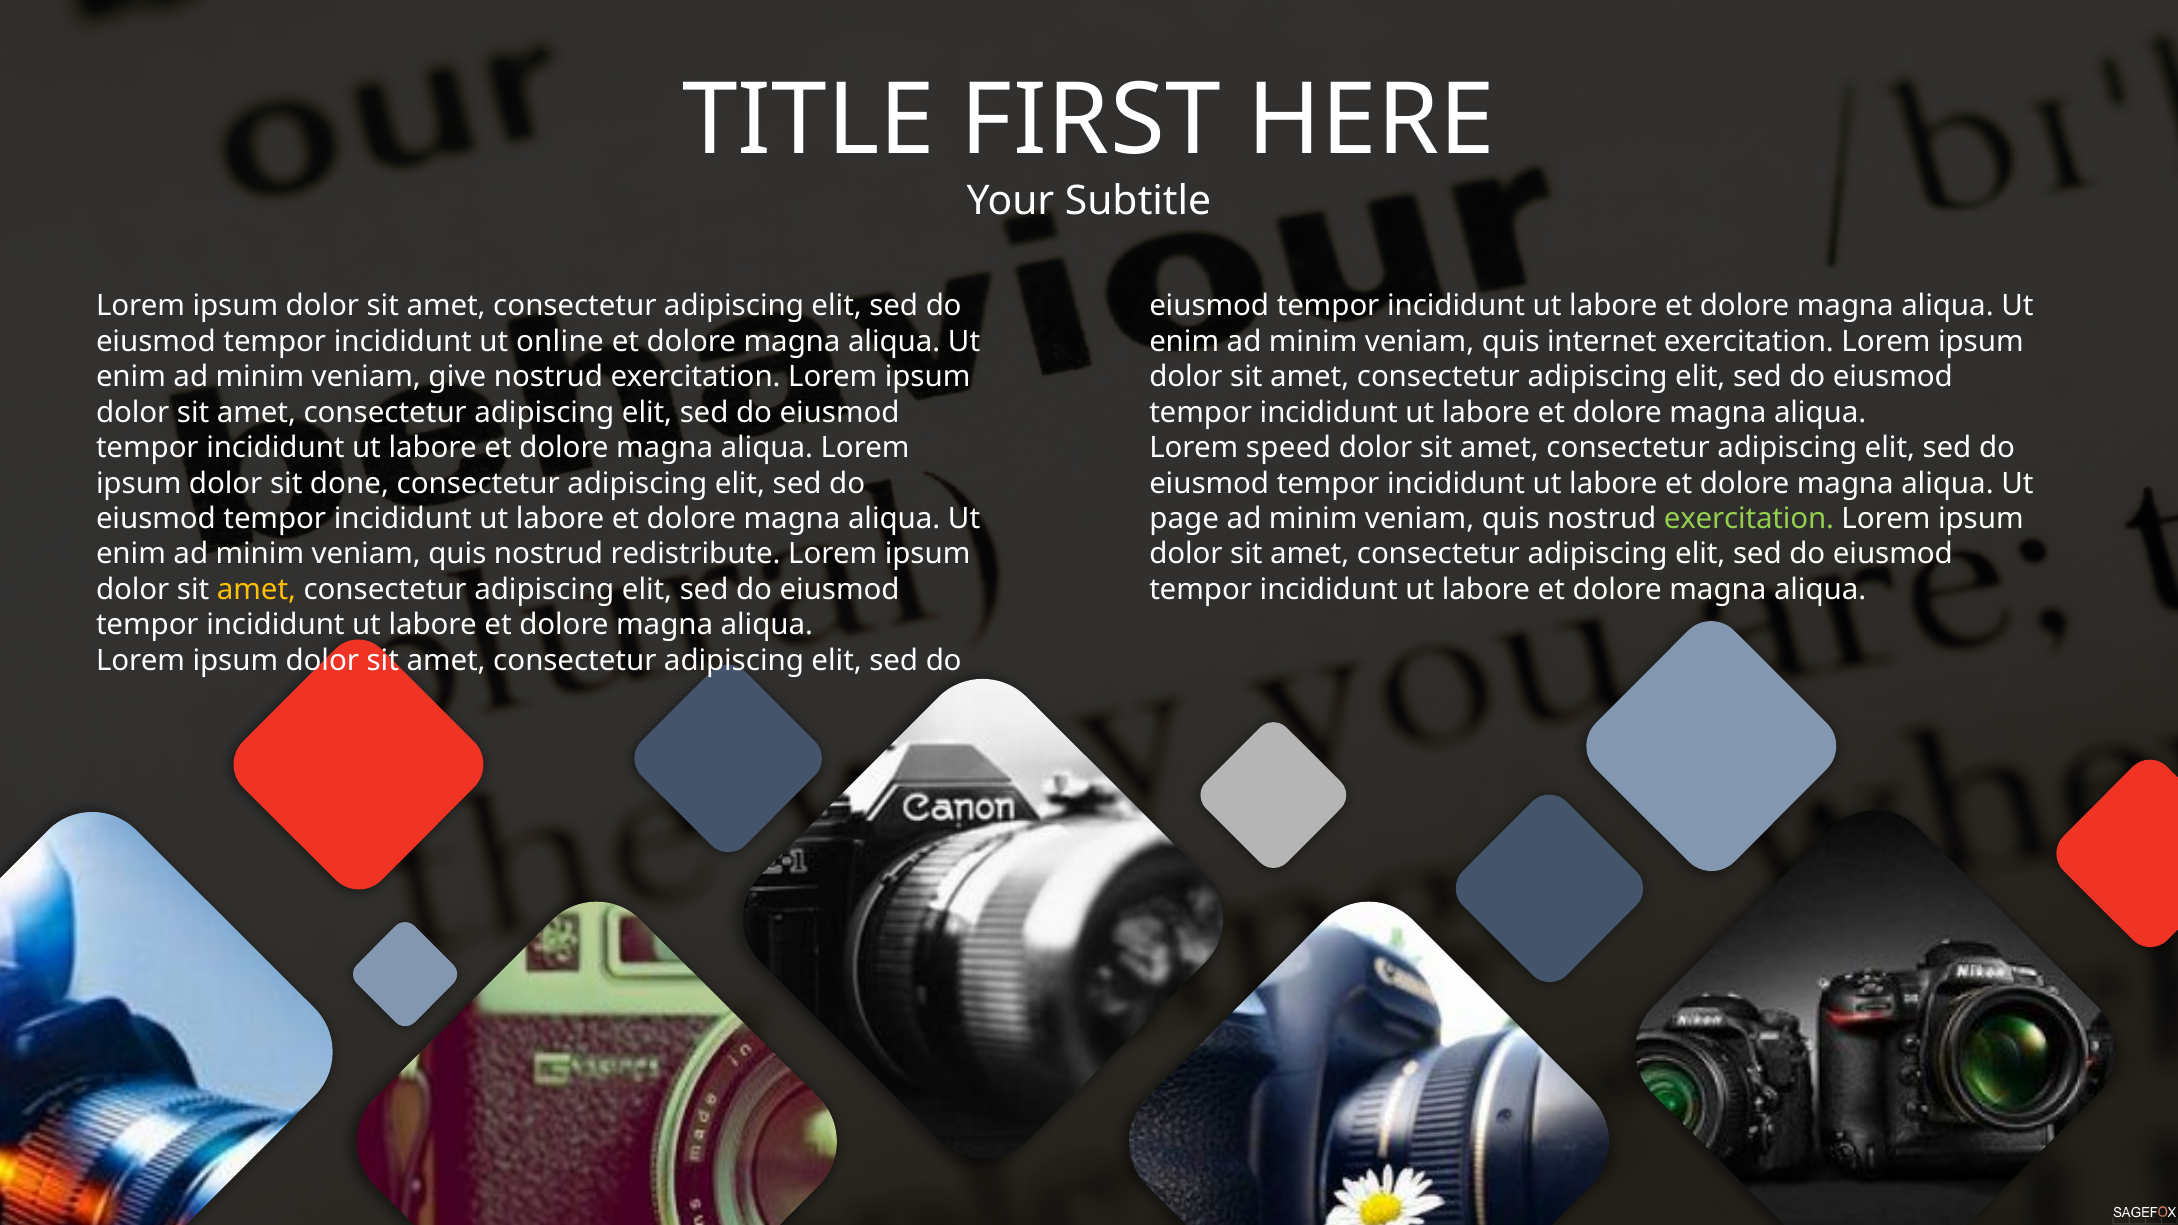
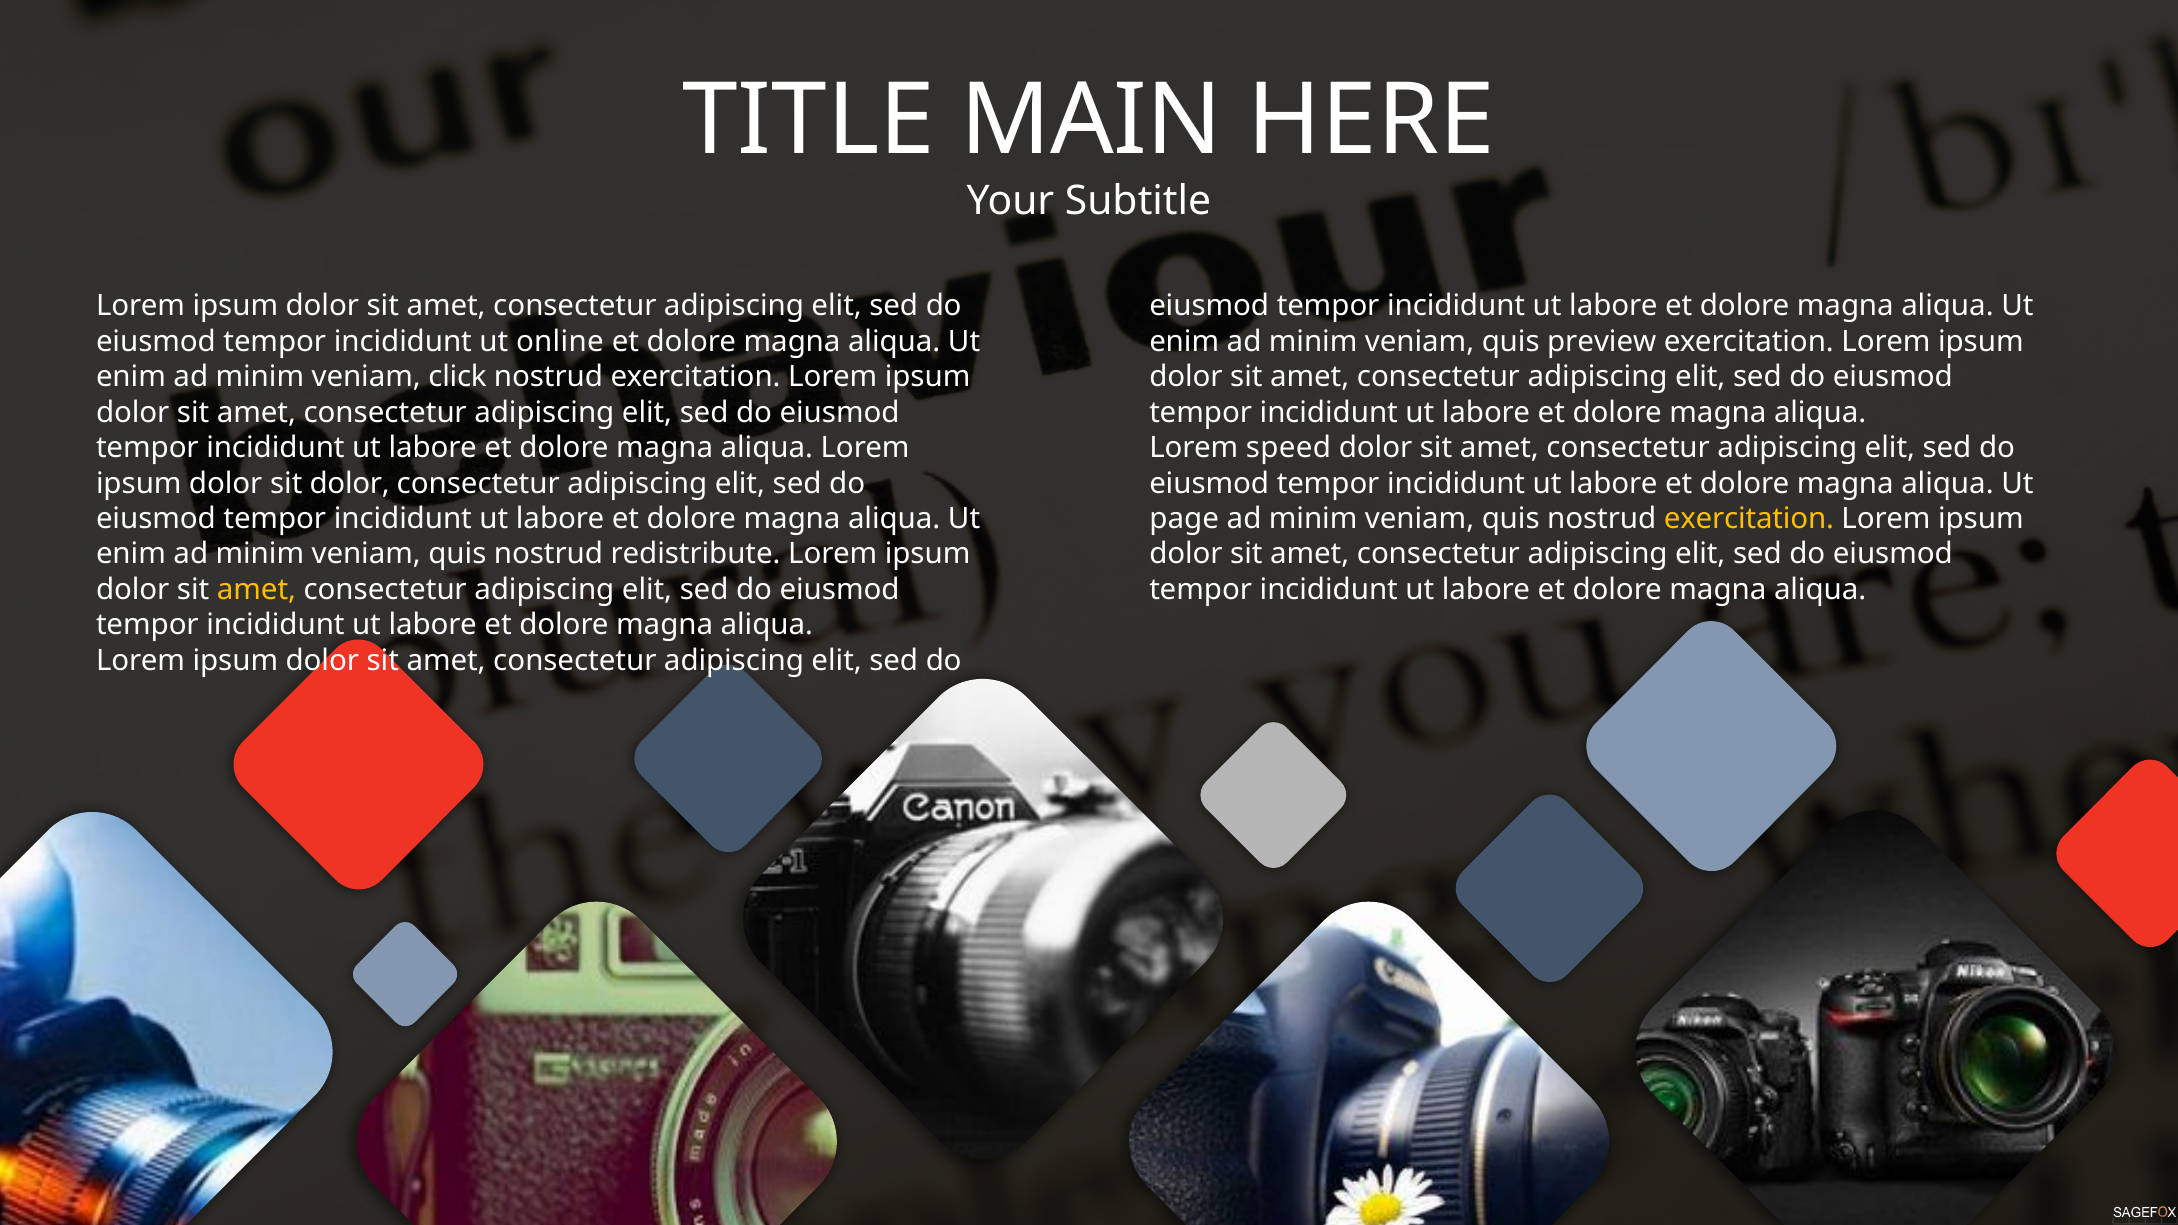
FIRST: FIRST -> MAIN
internet: internet -> preview
give: give -> click
sit done: done -> dolor
exercitation at (1749, 519) colour: light green -> yellow
